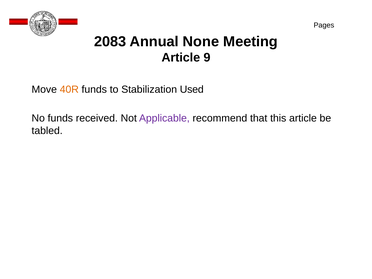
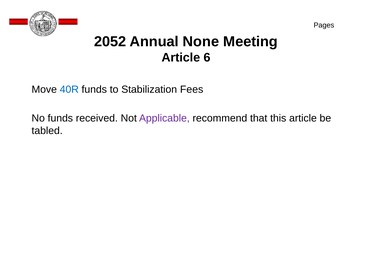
2083: 2083 -> 2052
9: 9 -> 6
40R colour: orange -> blue
Used: Used -> Fees
